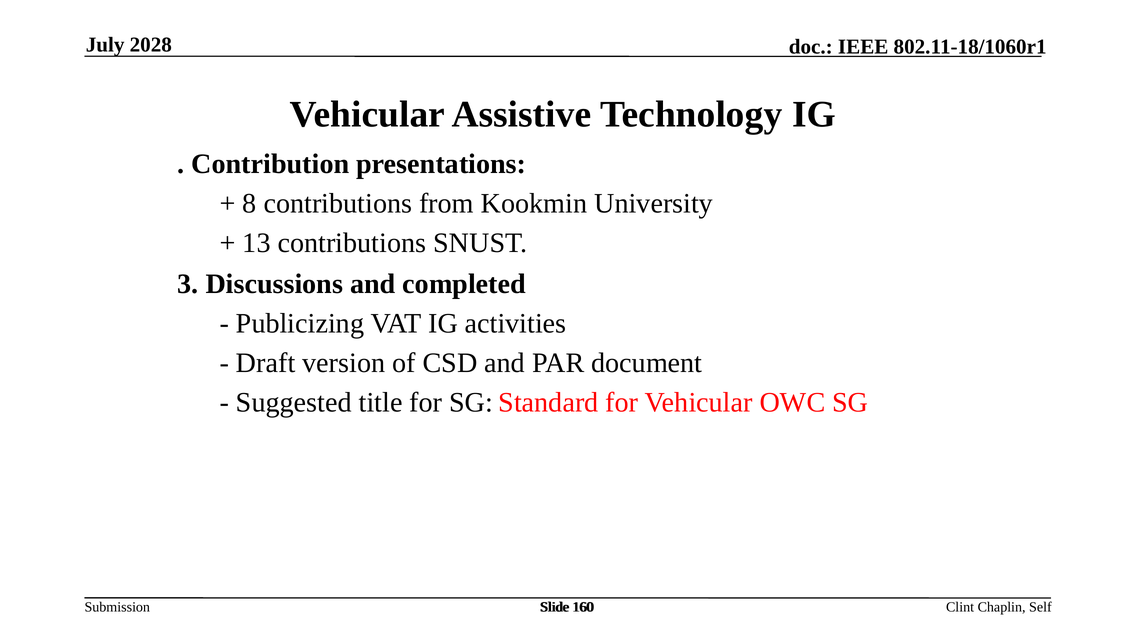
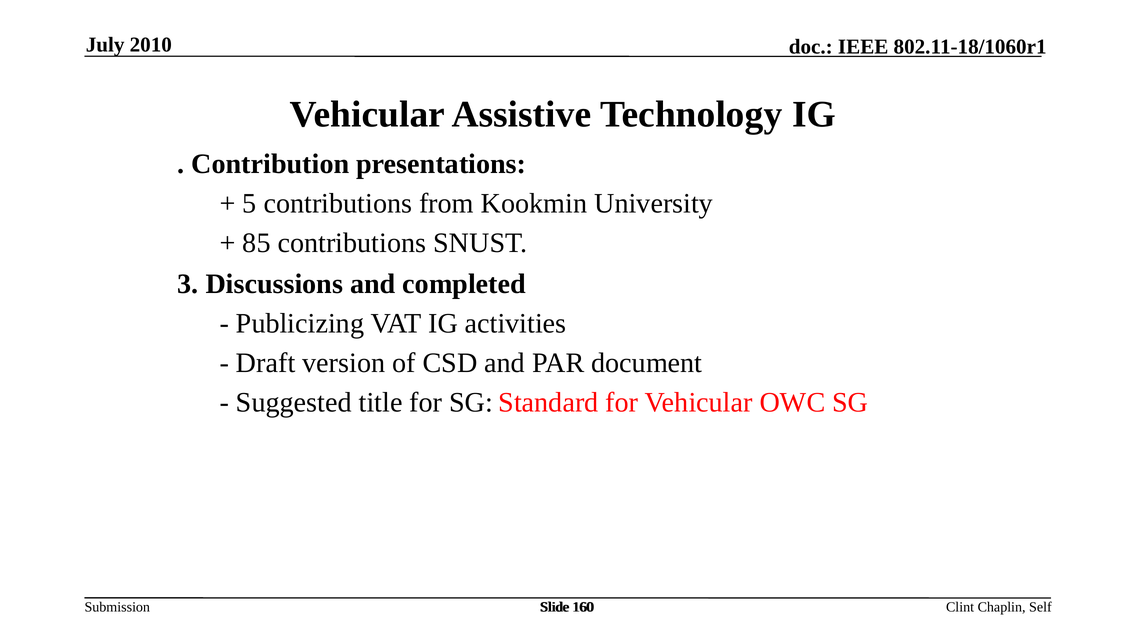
2028: 2028 -> 2010
8: 8 -> 5
13: 13 -> 85
